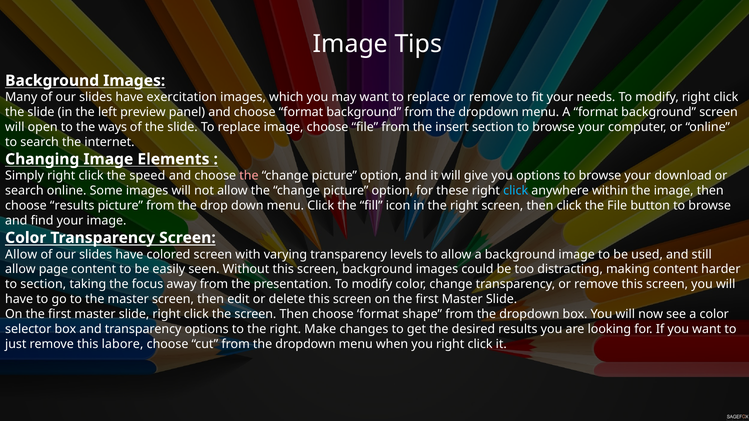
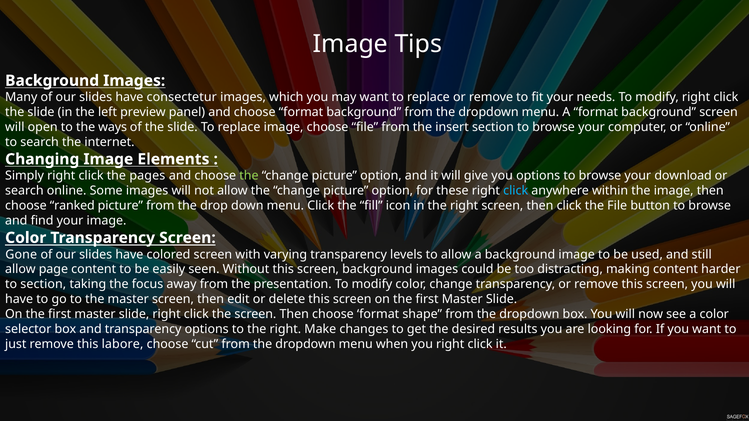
exercitation: exercitation -> consectetur
speed: speed -> pages
the at (249, 176) colour: pink -> light green
choose results: results -> ranked
Allow at (21, 255): Allow -> Gone
